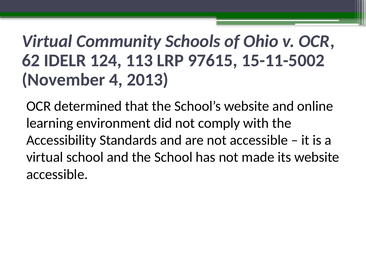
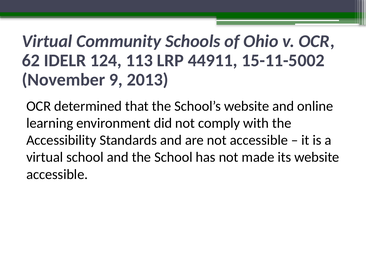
97615: 97615 -> 44911
4: 4 -> 9
